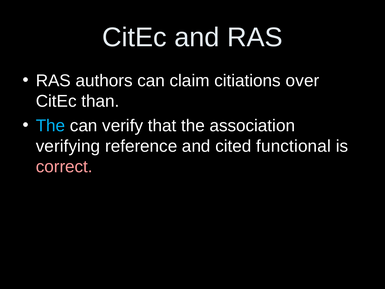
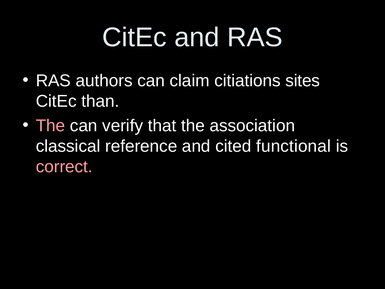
over: over -> sites
The at (50, 126) colour: light blue -> pink
verifying: verifying -> classical
